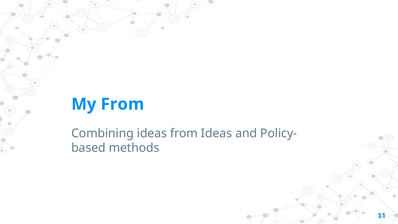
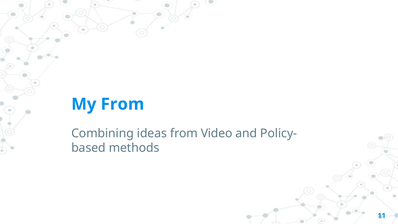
from Ideas: Ideas -> Video
